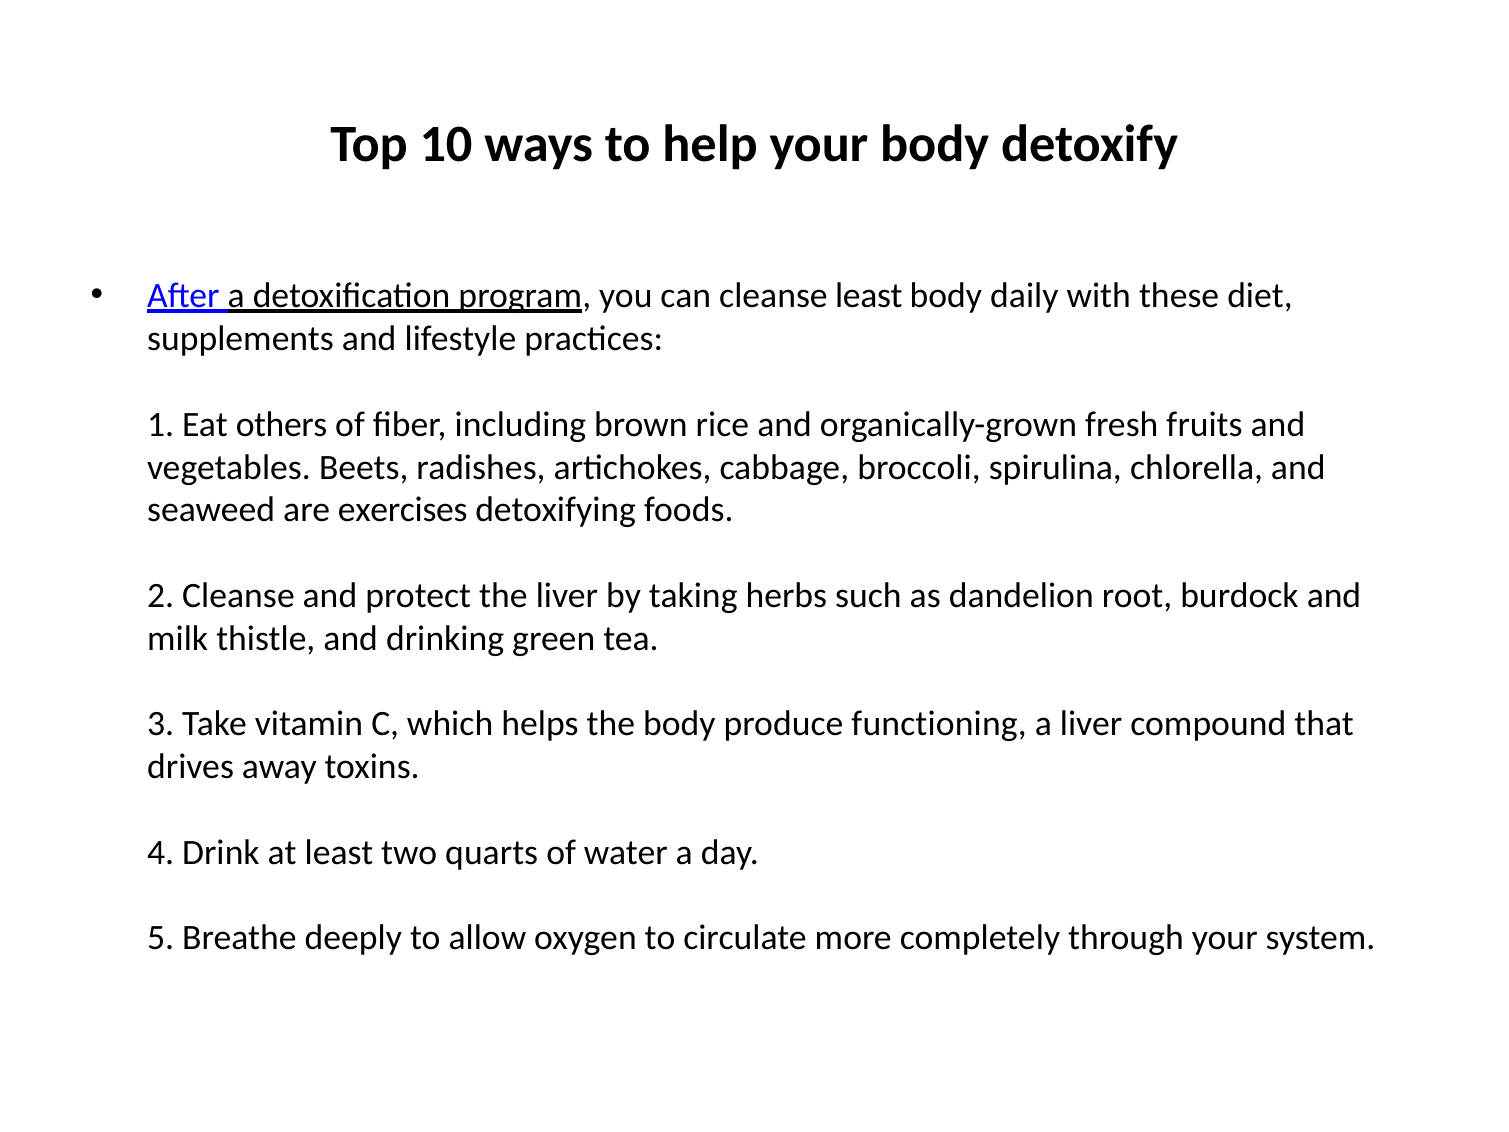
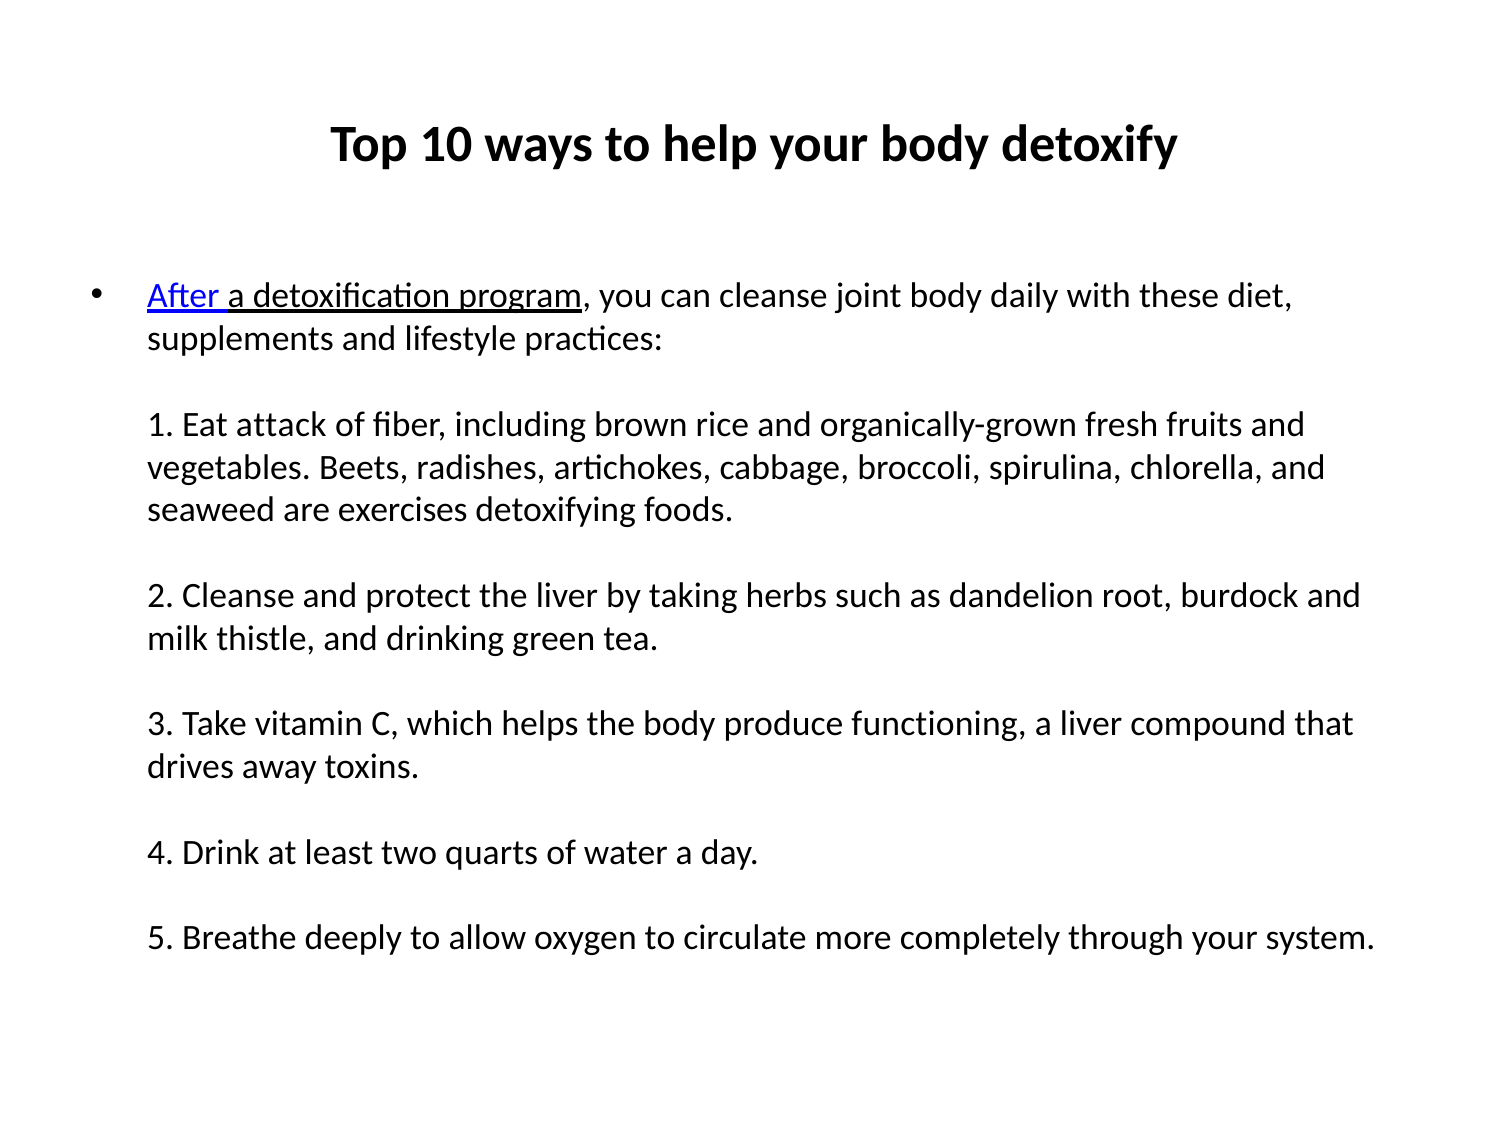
cleanse least: least -> joint
others: others -> attack
